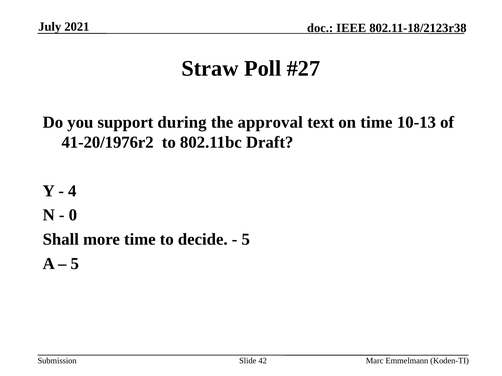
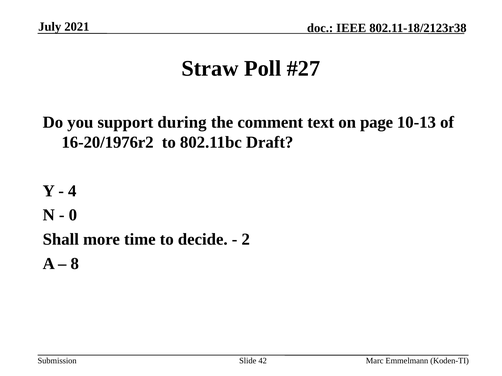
approval: approval -> comment
on time: time -> page
41-20/1976r2: 41-20/1976r2 -> 16-20/1976r2
5 at (246, 240): 5 -> 2
5 at (75, 264): 5 -> 8
